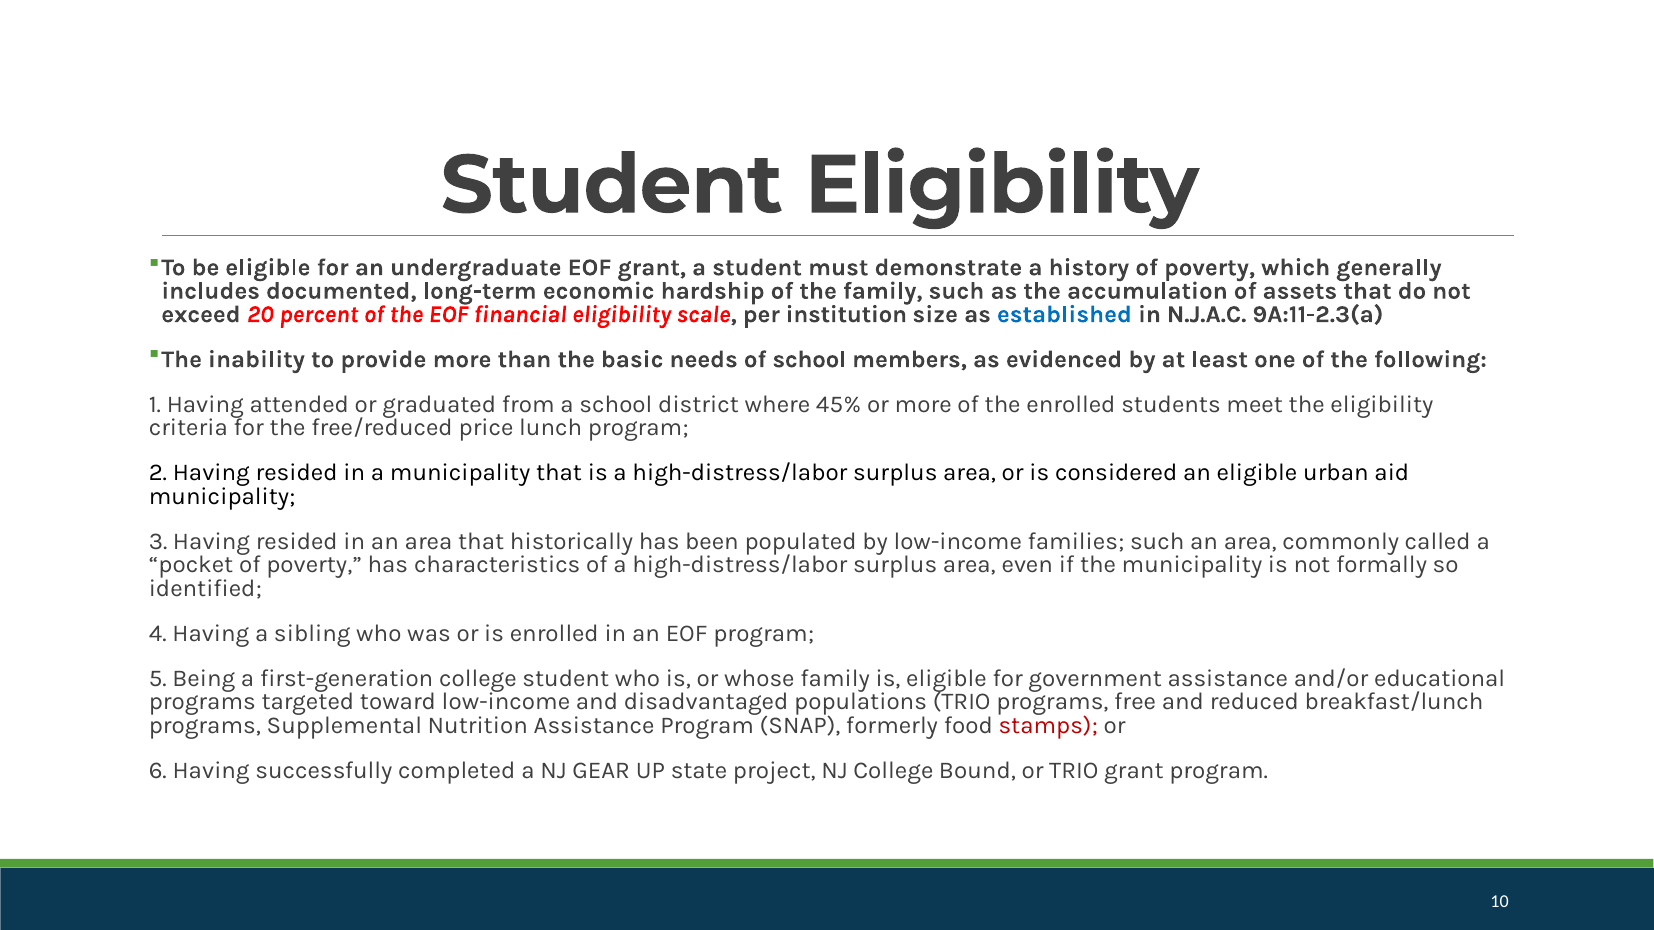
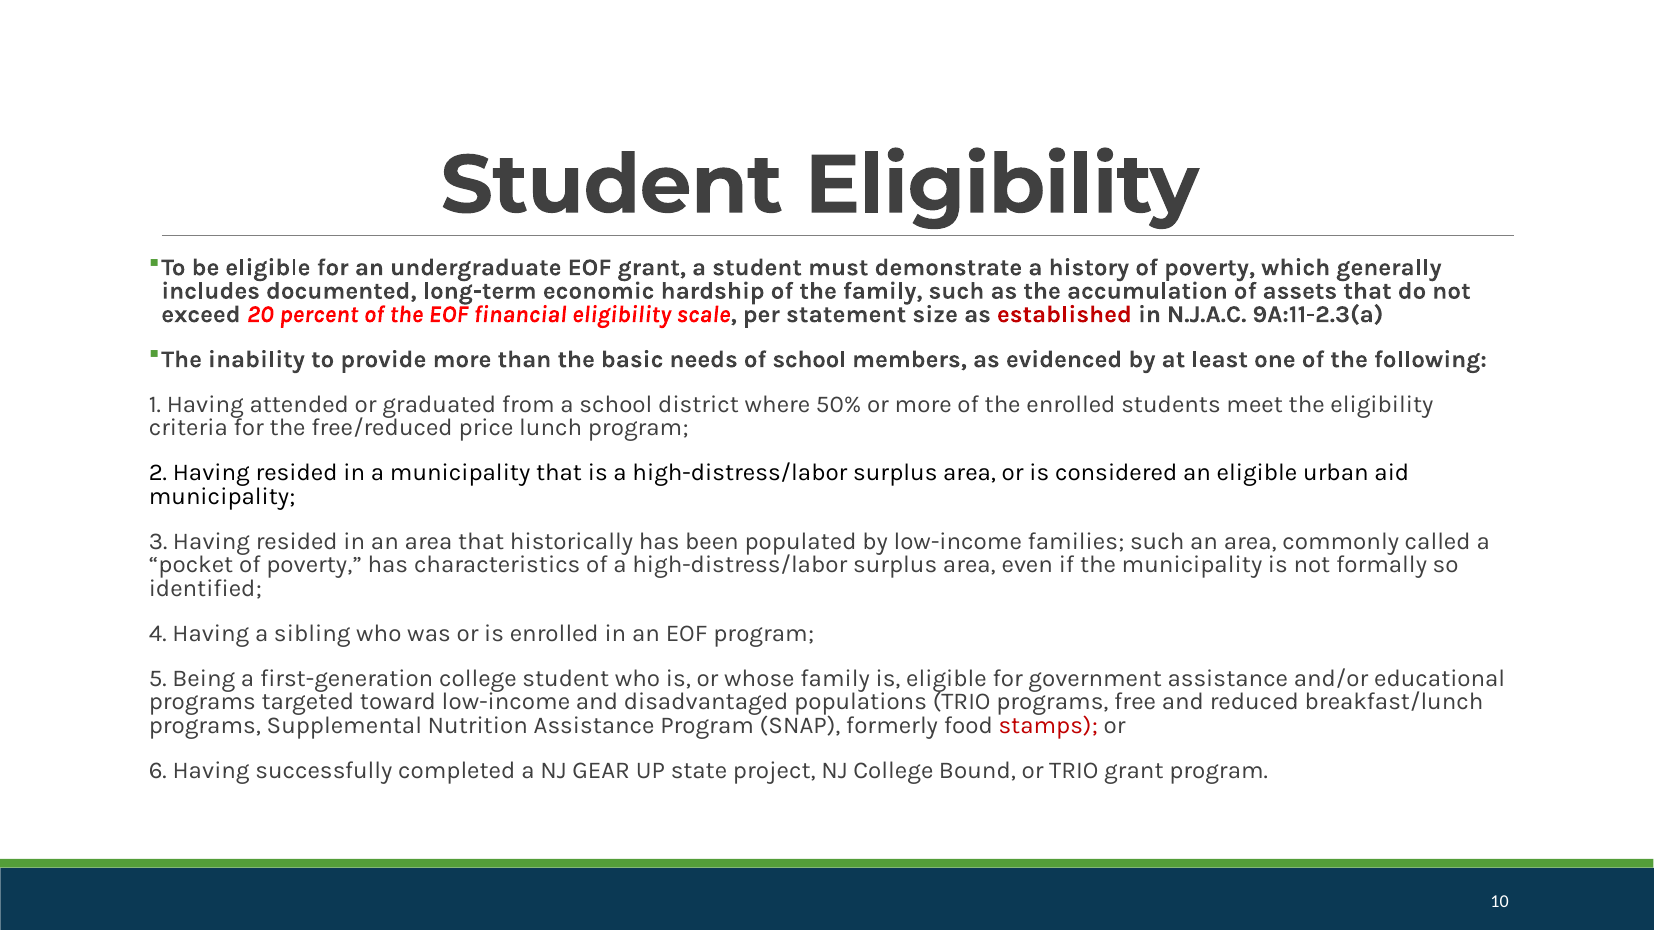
institution: institution -> statement
established colour: blue -> red
45%: 45% -> 50%
